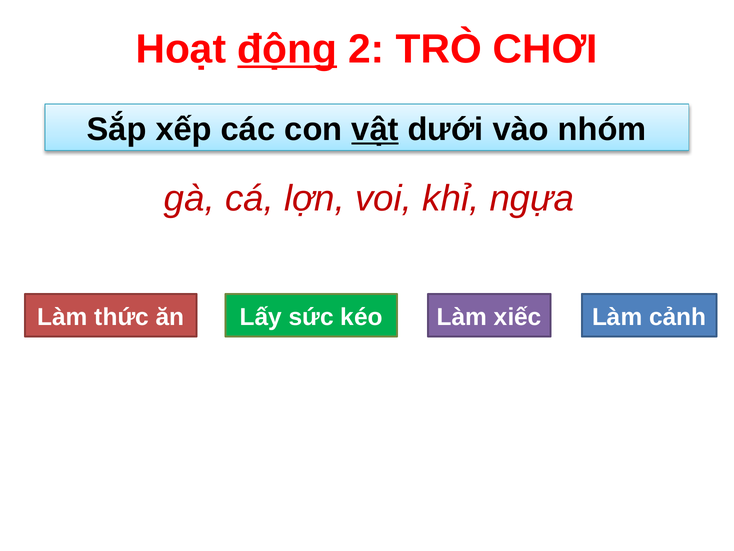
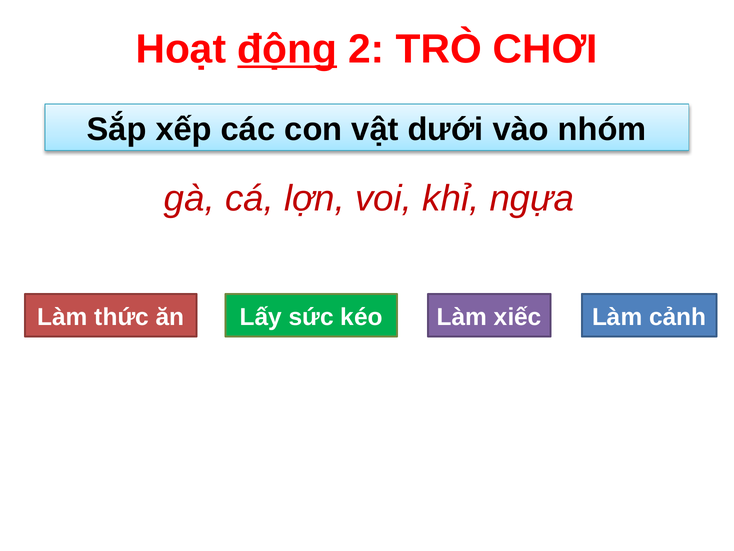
vật underline: present -> none
